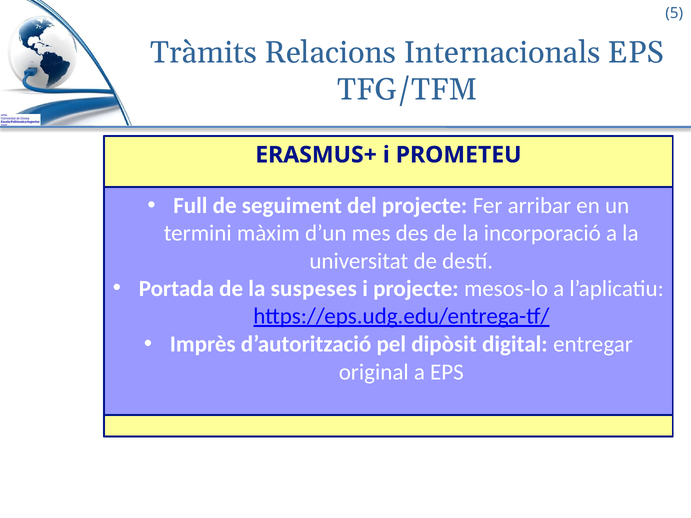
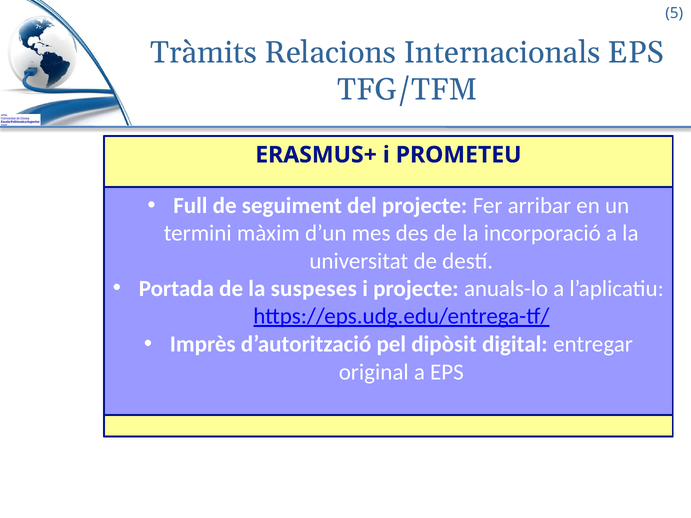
mesos-lo: mesos-lo -> anuals-lo
